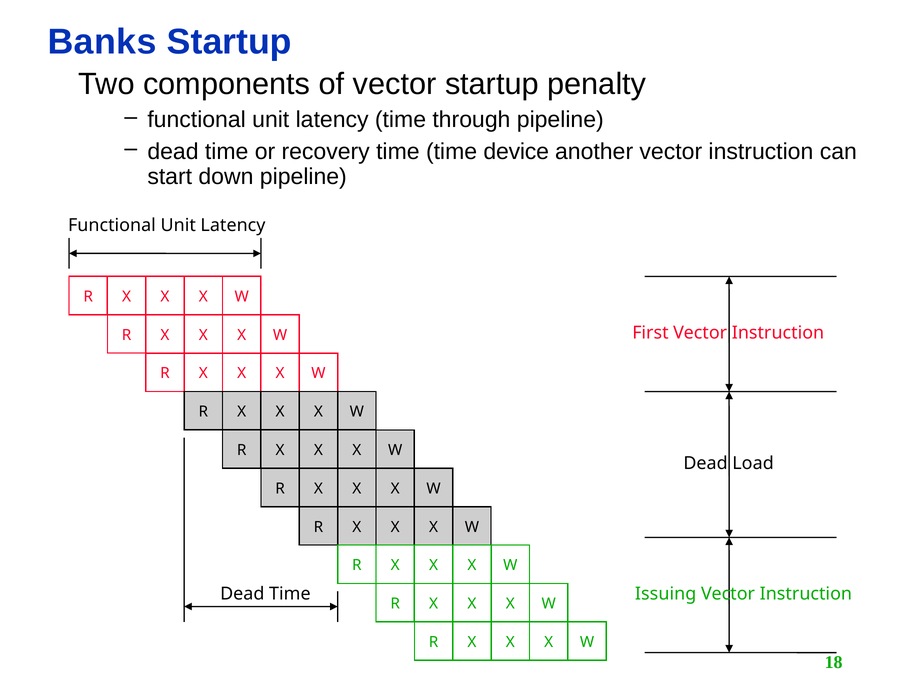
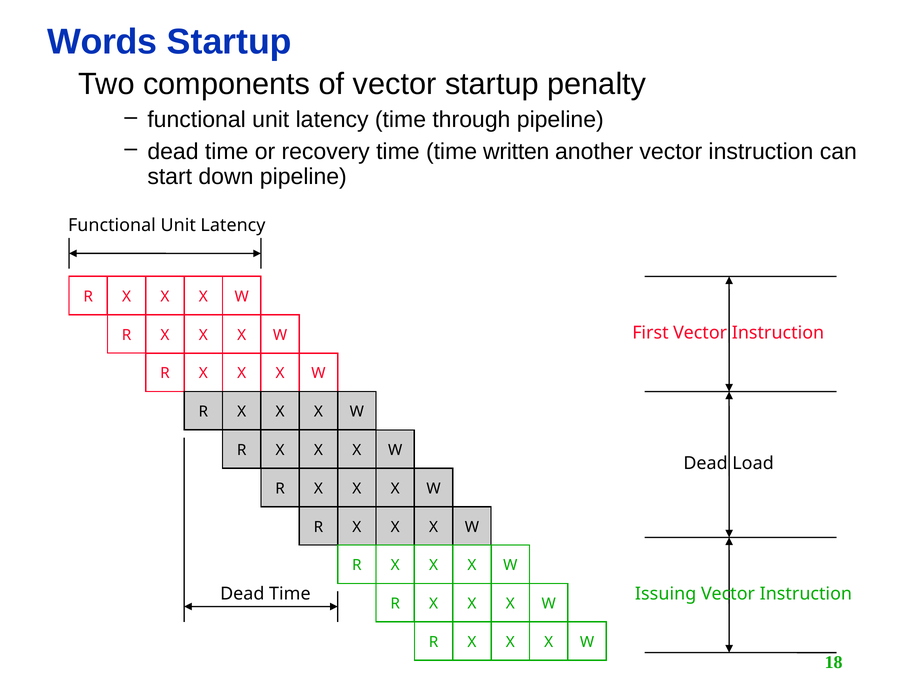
Banks: Banks -> Words
device: device -> written
